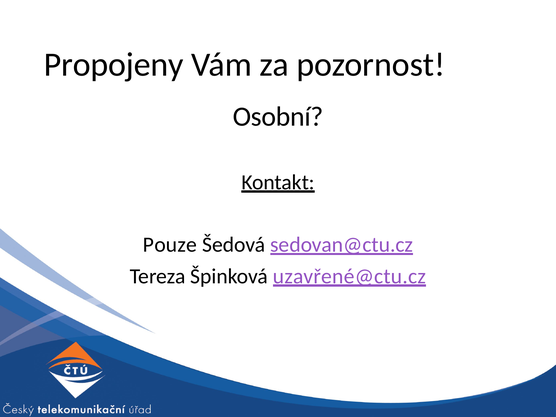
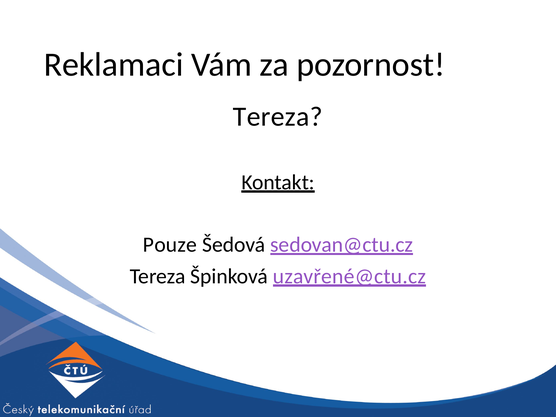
Propojeny: Propojeny -> Reklamaci
Osobní at (278, 117): Osobní -> Tereza
